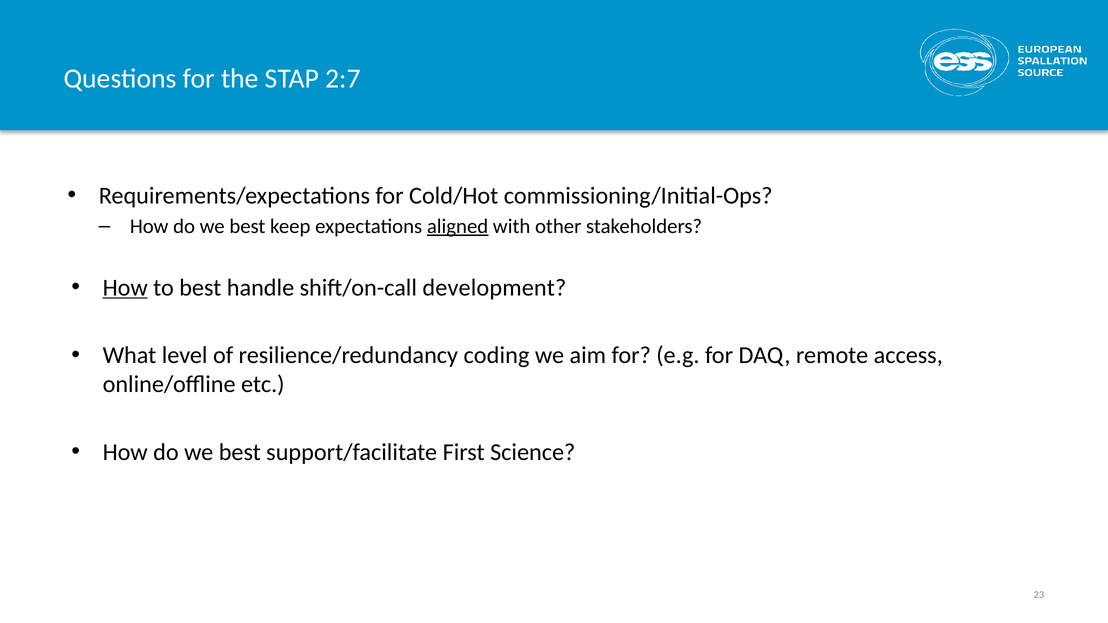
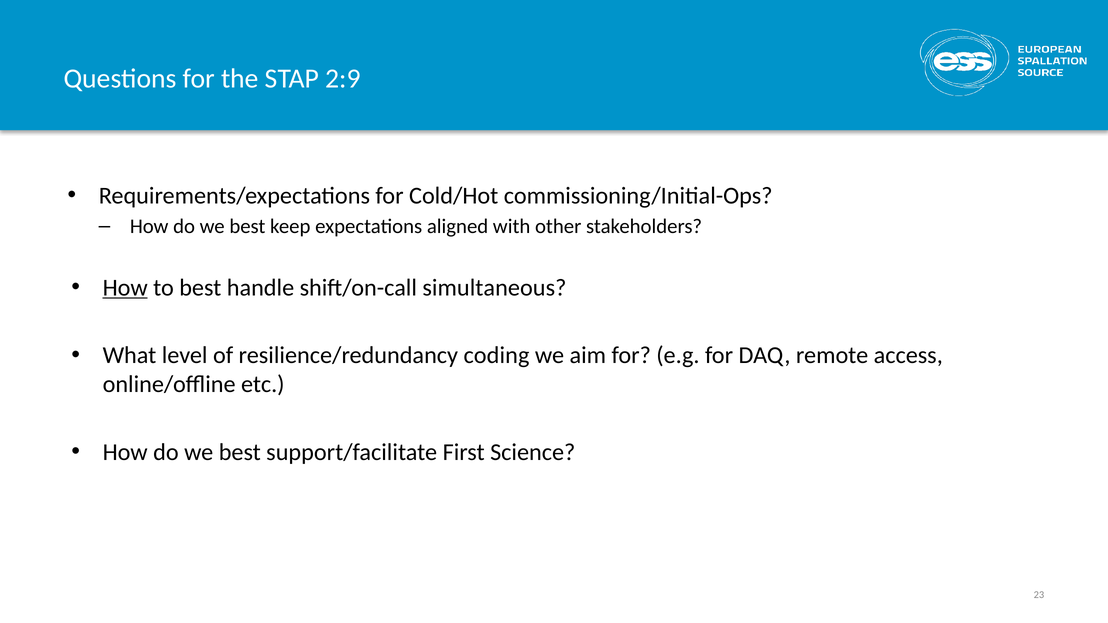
2:7: 2:7 -> 2:9
aligned underline: present -> none
development: development -> simultaneous
